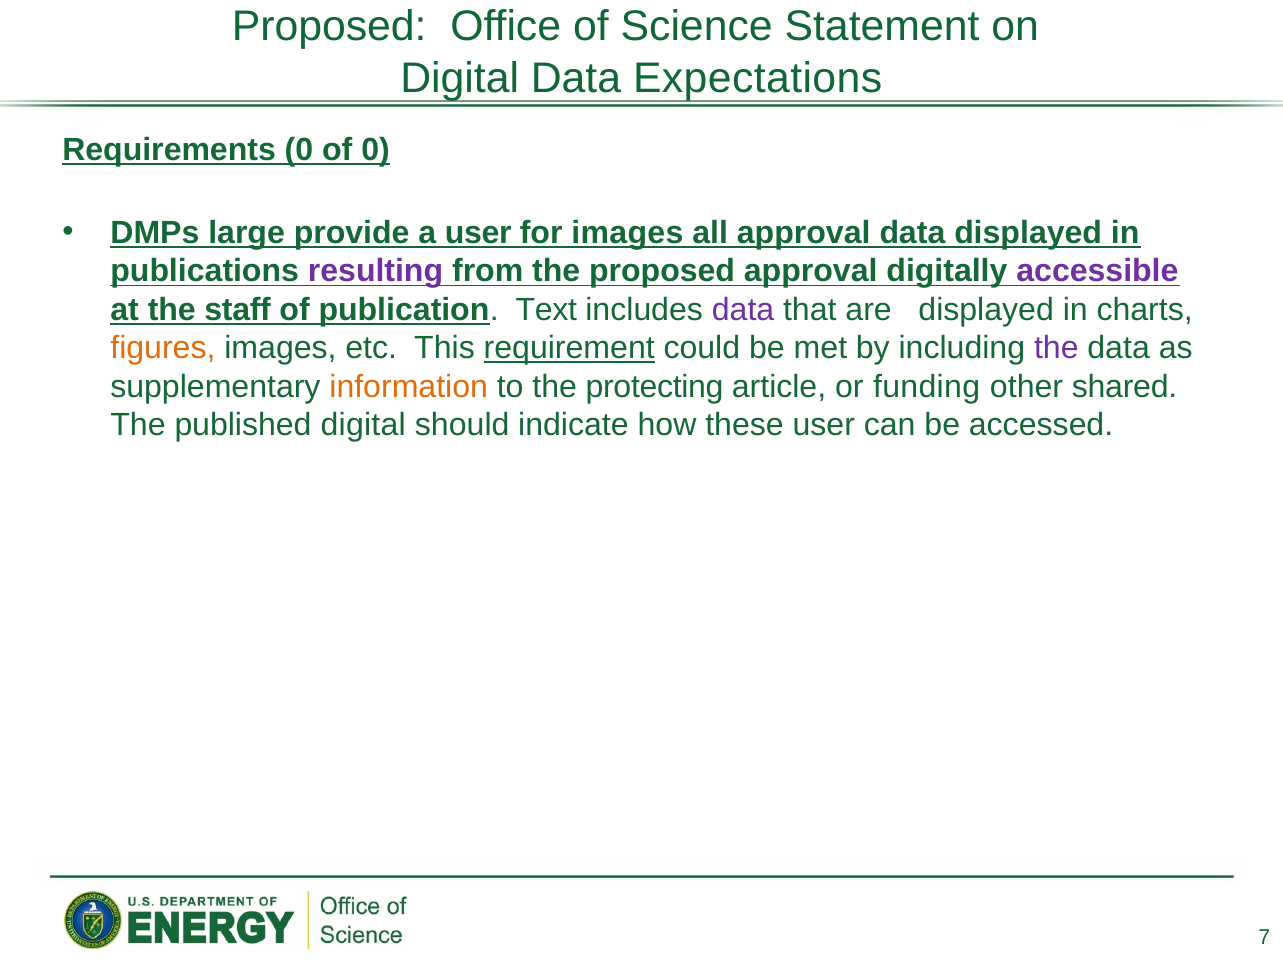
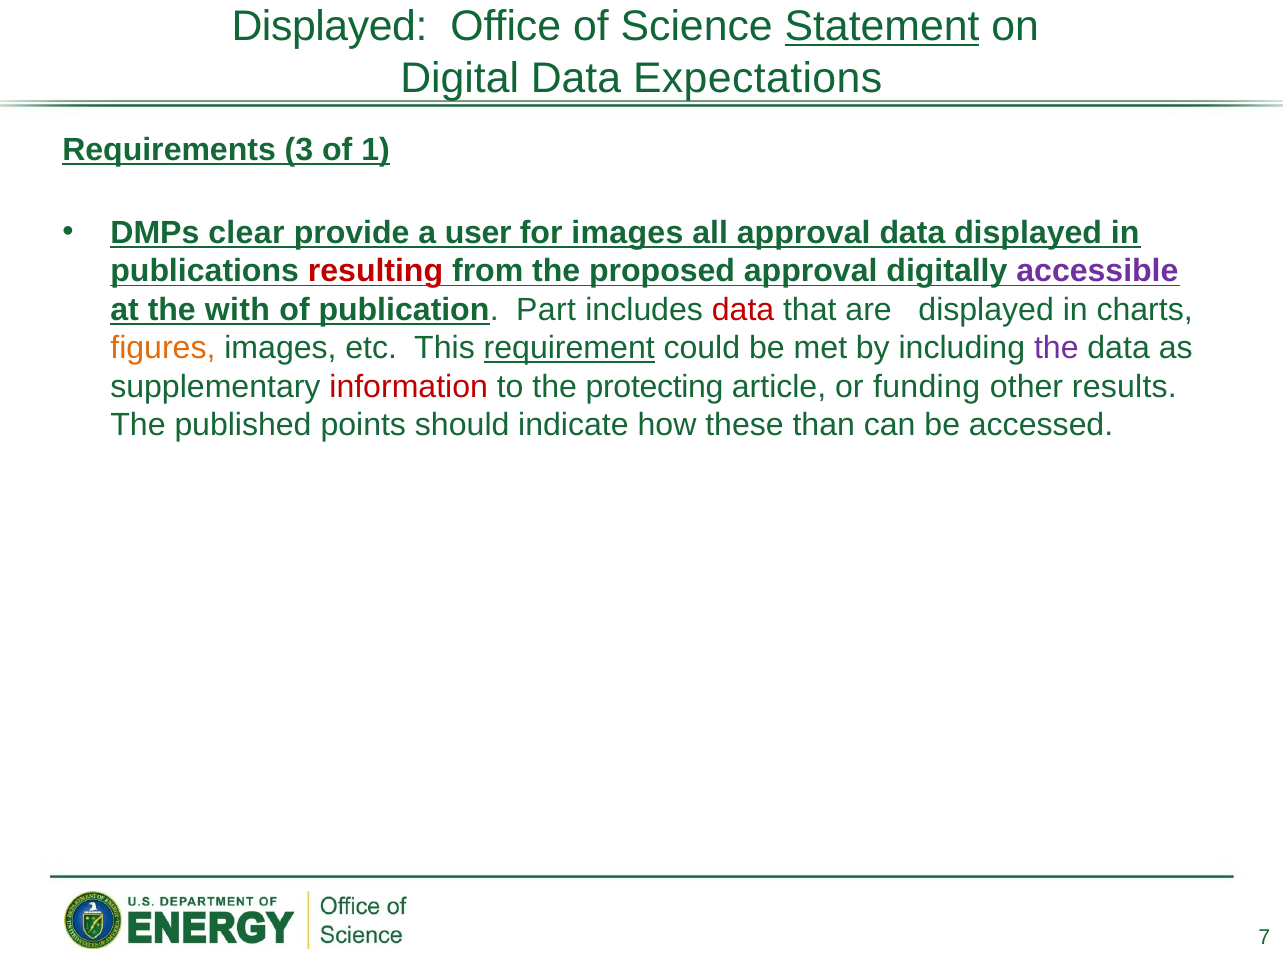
Proposed at (329, 27): Proposed -> Displayed
Statement underline: none -> present
Requirements 0: 0 -> 3
of 0: 0 -> 1
large: large -> clear
resulting colour: purple -> red
staff: staff -> with
Text: Text -> Part
data at (743, 310) colour: purple -> red
information colour: orange -> red
shared: shared -> results
published digital: digital -> points
these user: user -> than
